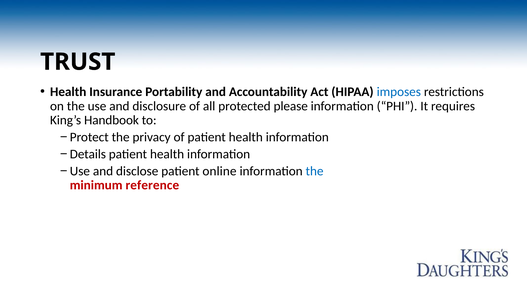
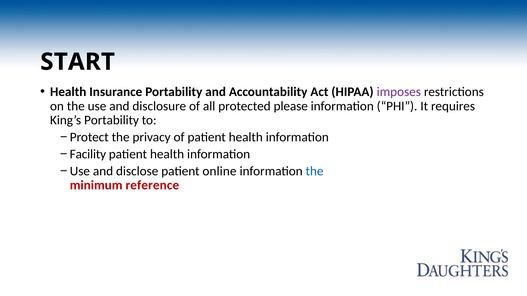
TRUST: TRUST -> START
imposes colour: blue -> purple
King’s Handbook: Handbook -> Portability
Details: Details -> Facility
